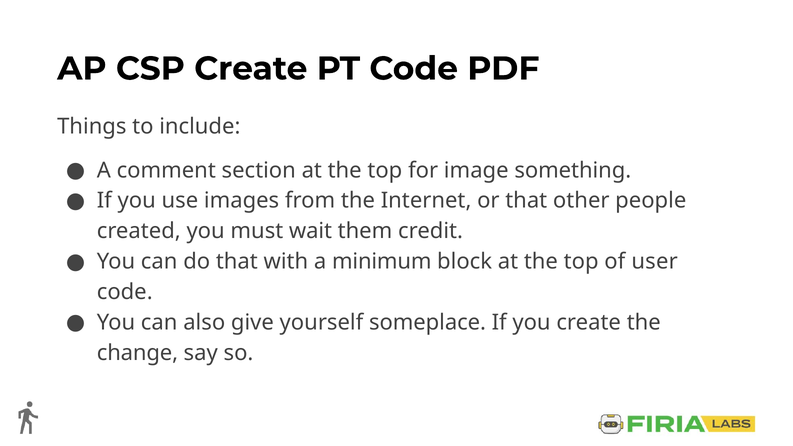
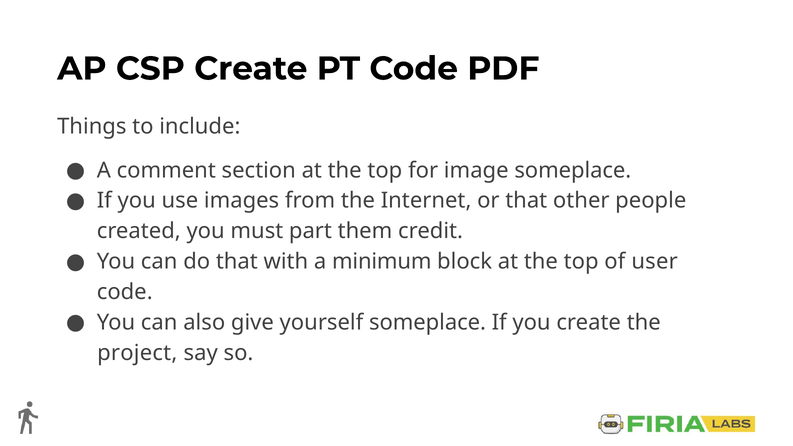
image something: something -> someplace
wait: wait -> part
change: change -> project
